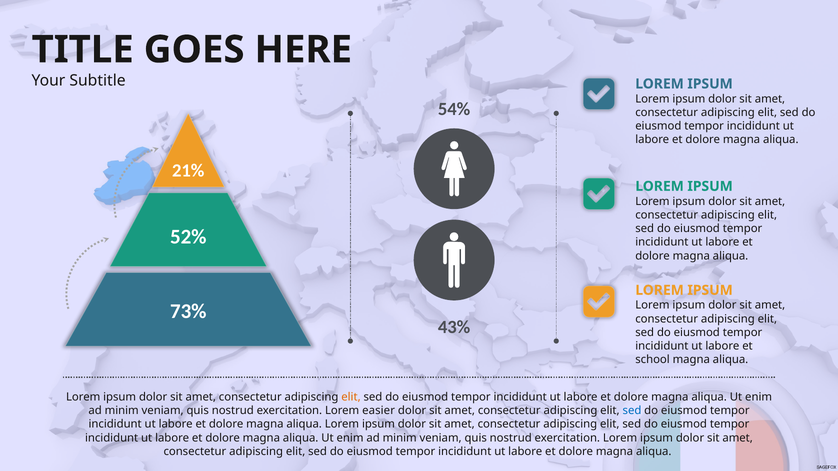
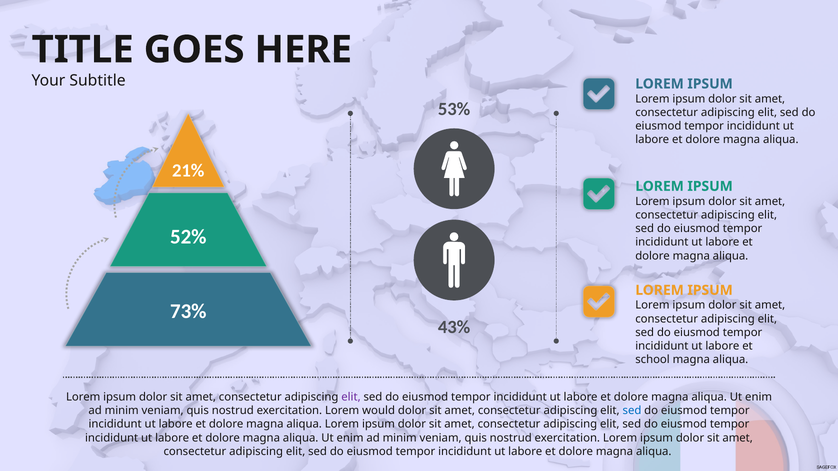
54%: 54% -> 53%
elit at (351, 397) colour: orange -> purple
easier: easier -> would
